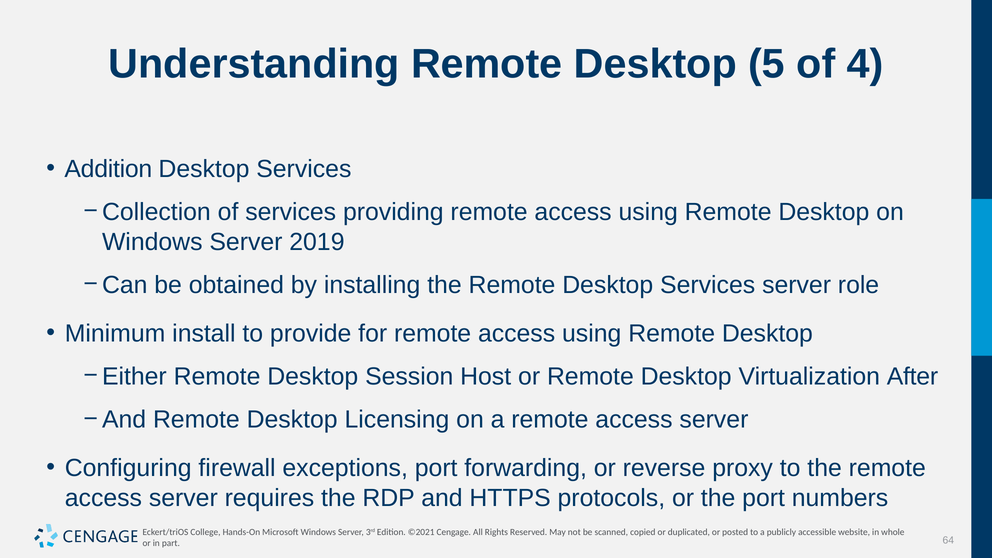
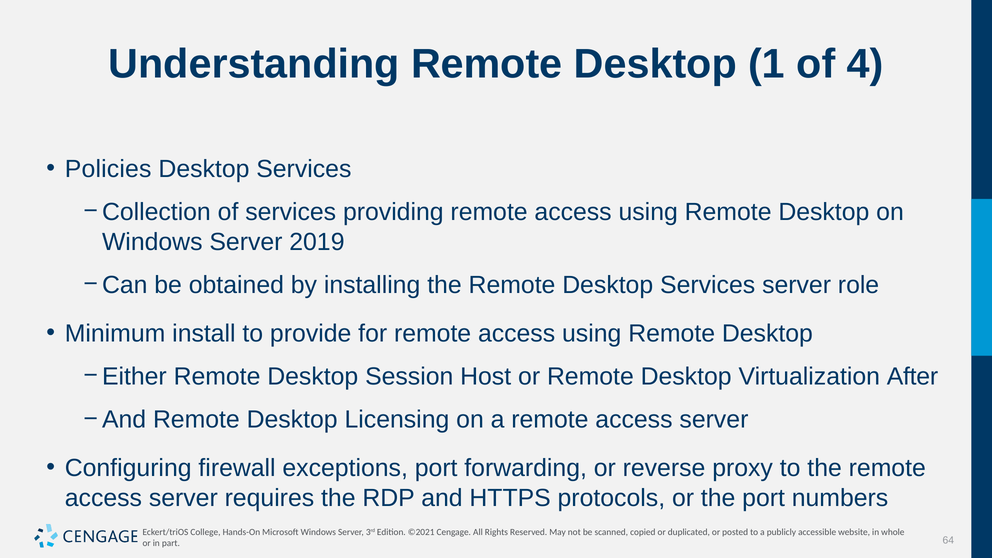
5: 5 -> 1
Addition: Addition -> Policies
